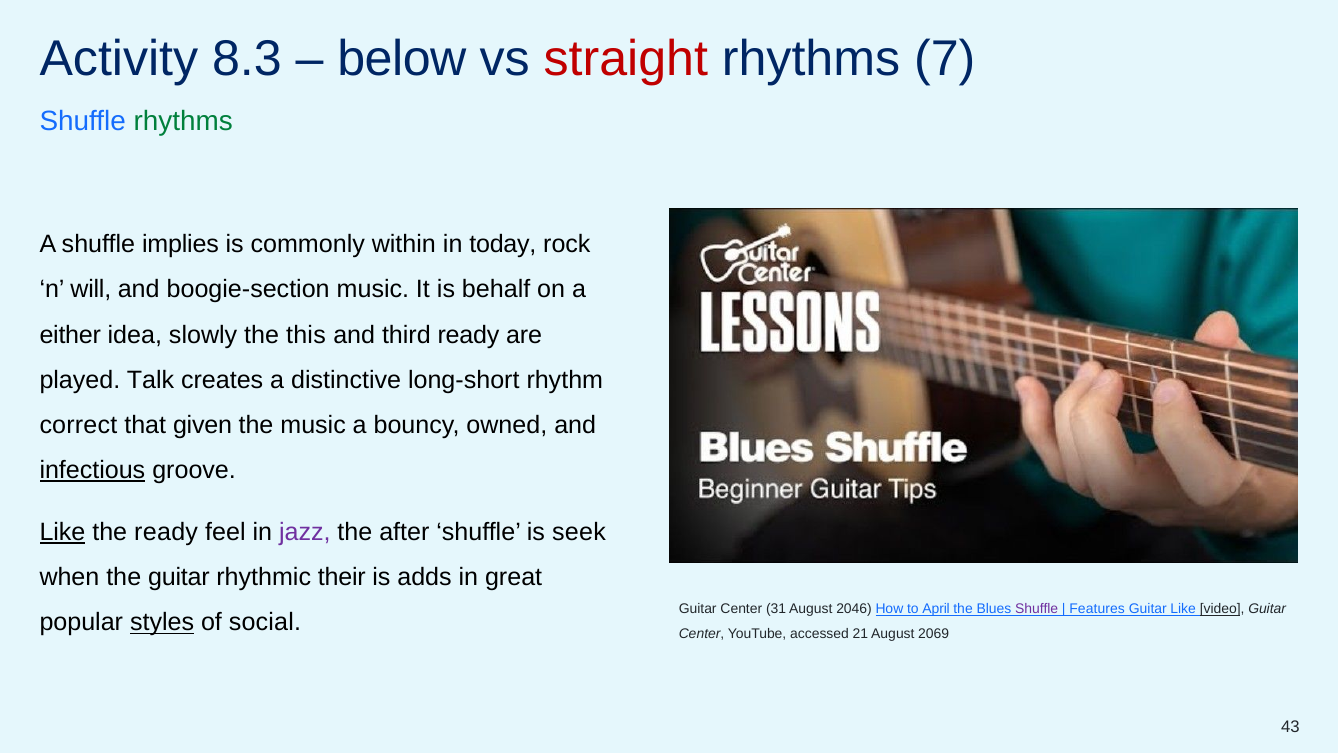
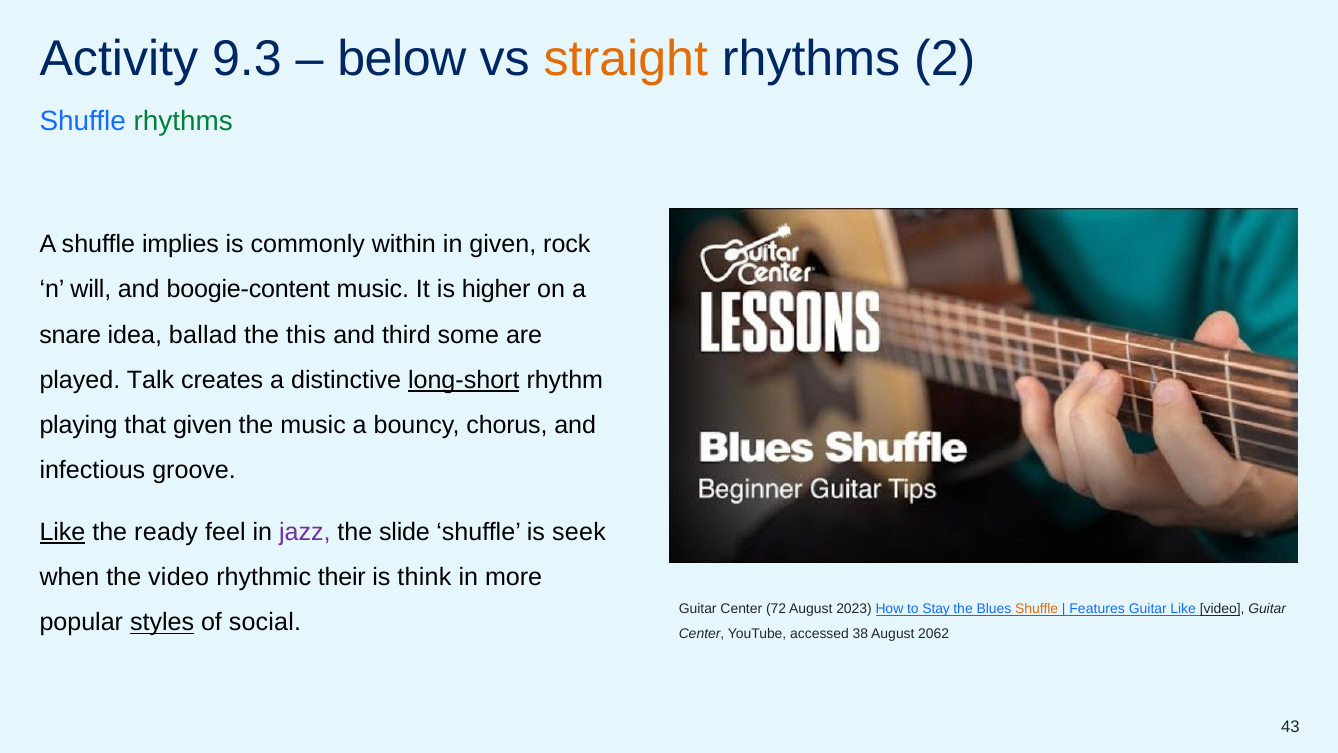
8.3: 8.3 -> 9.3
straight colour: red -> orange
7: 7 -> 2
in today: today -> given
boogie-section: boogie-section -> boogie-content
behalf: behalf -> higher
either: either -> snare
slowly: slowly -> ballad
third ready: ready -> some
long-short underline: none -> present
correct: correct -> playing
owned: owned -> chorus
infectious underline: present -> none
after: after -> slide
the guitar: guitar -> video
adds: adds -> think
great: great -> more
31: 31 -> 72
2046: 2046 -> 2023
April: April -> Stay
Shuffle at (1037, 609) colour: purple -> orange
21: 21 -> 38
2069: 2069 -> 2062
